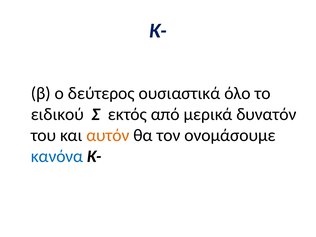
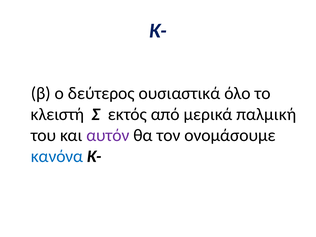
ειδικού: ειδικού -> κλειστή
δυνατόν: δυνατόν -> παλμική
αυτόν colour: orange -> purple
